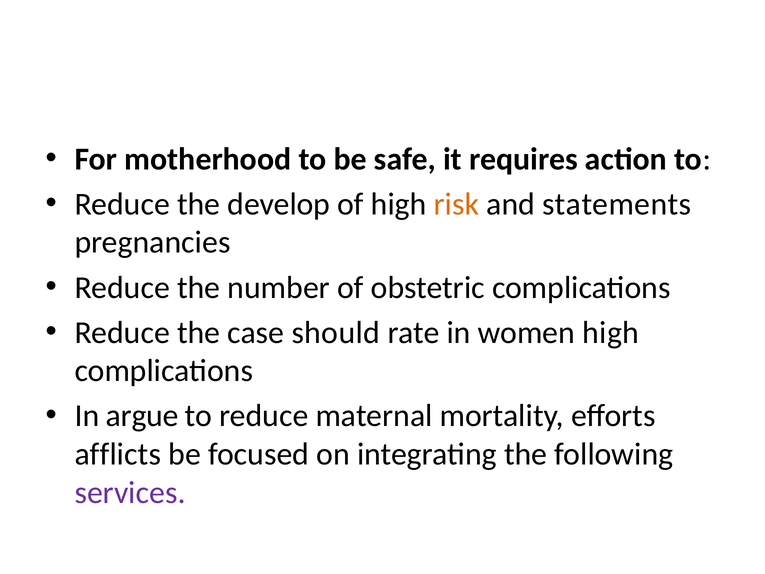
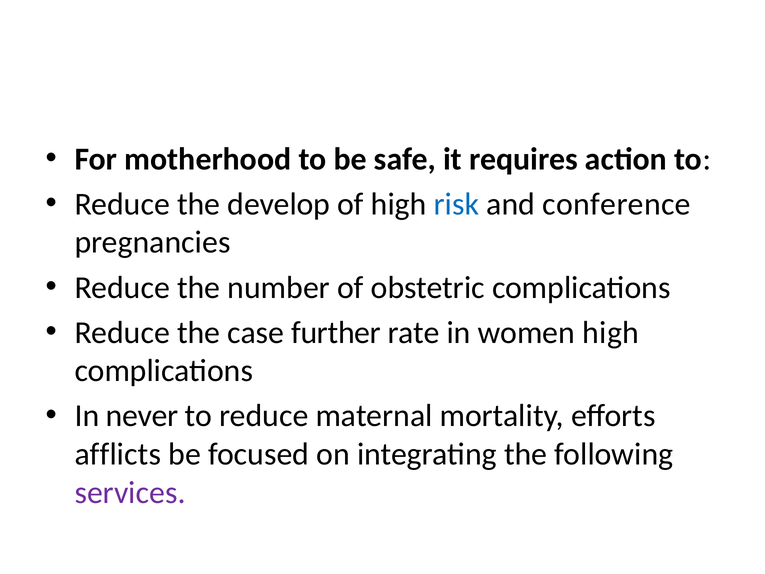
risk colour: orange -> blue
statements: statements -> conference
should: should -> further
argue: argue -> never
